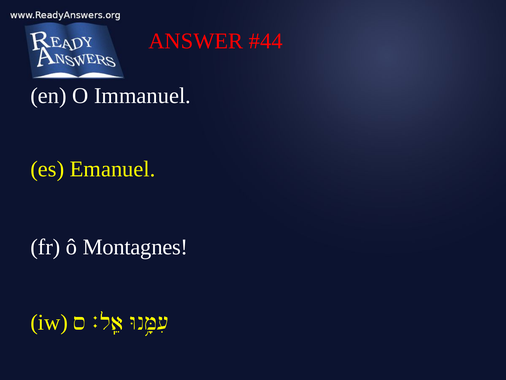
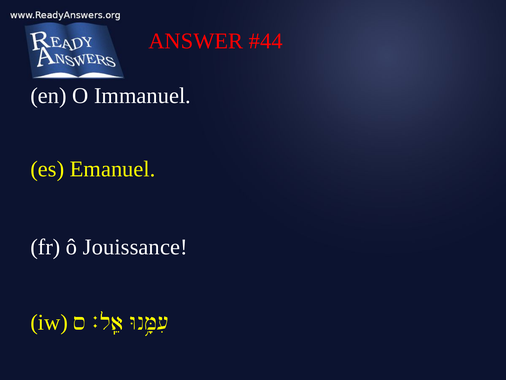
Montagnes: Montagnes -> Jouissance
